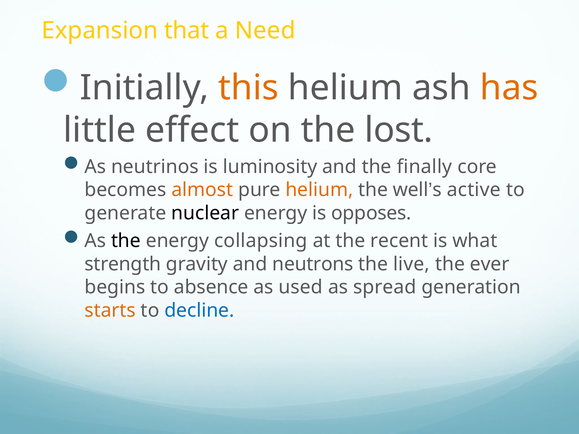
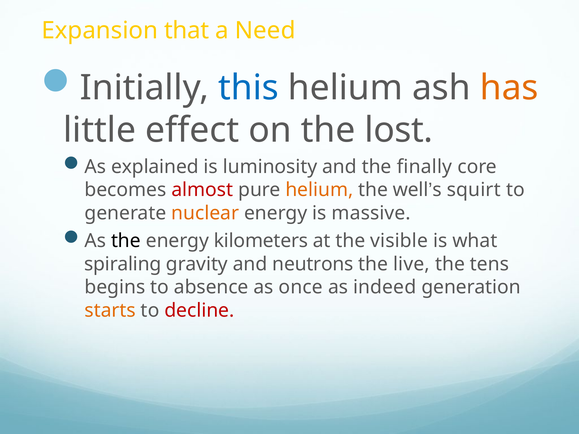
this colour: orange -> blue
neutrinos: neutrinos -> explained
almost colour: orange -> red
active: active -> squirt
nuclear colour: black -> orange
opposes: opposes -> massive
collapsing: collapsing -> kilometers
recent: recent -> visible
strength: strength -> spiraling
ever: ever -> tens
used: used -> once
spread: spread -> indeed
decline colour: blue -> red
